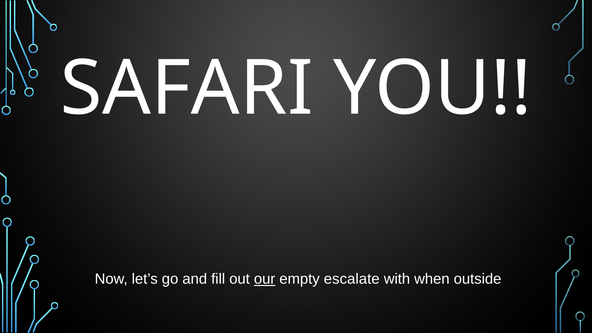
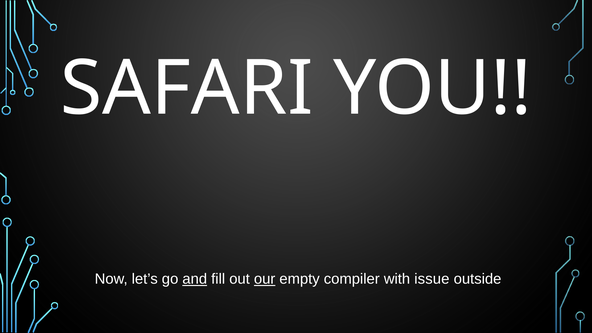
and underline: none -> present
escalate: escalate -> compiler
when: when -> issue
